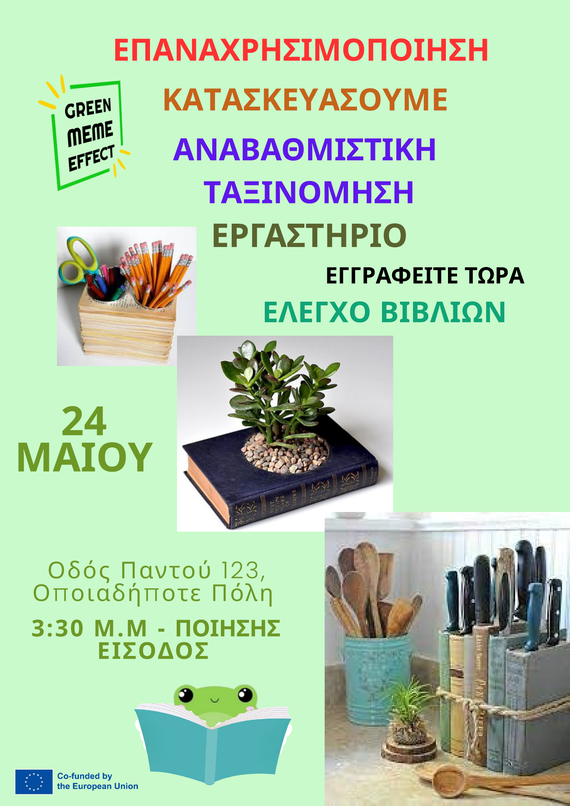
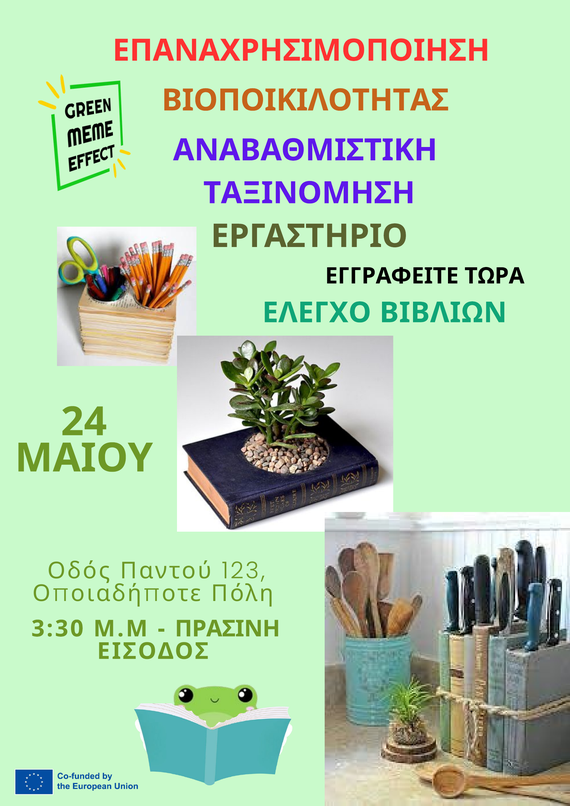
ΚΑΤΑΣΚΕΥΑΣΟΥΜΕ: ΚΑΤΑΣΚΕΥΑΣΟΥΜΕ -> ΒΙΟΠΟΙΚΙΛΟΤΗΤΑΣ
ΠΟΙΗΣΗΣ: ΠΟΙΗΣΗΣ -> ΠΡΑΣΙΝΗ
